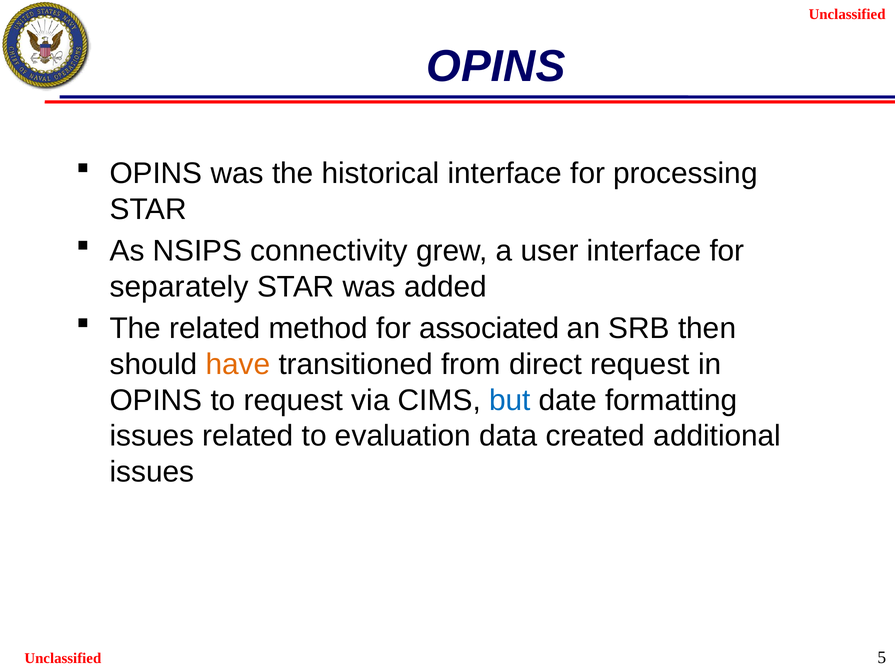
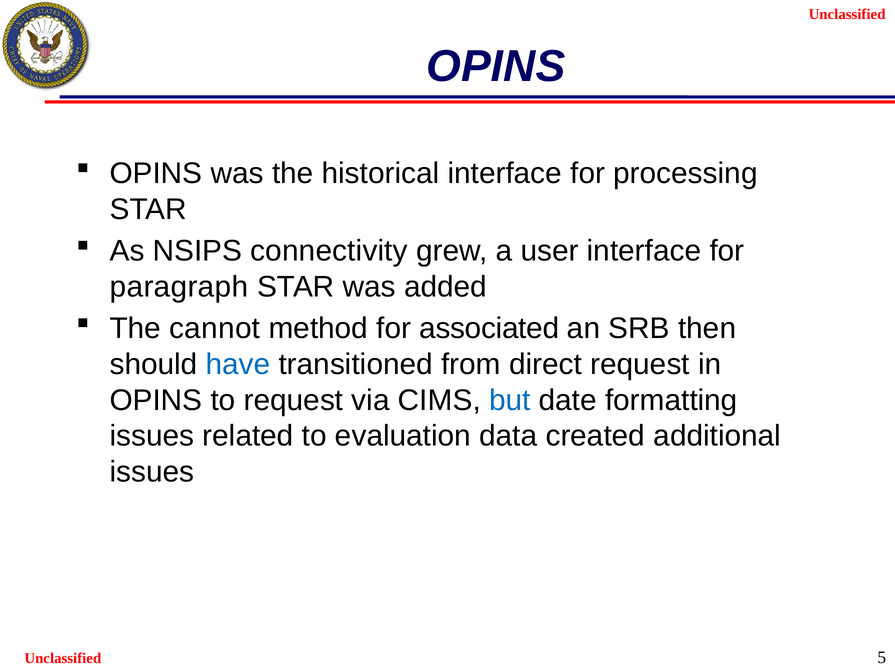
separately: separately -> paragraph
The related: related -> cannot
have colour: orange -> blue
